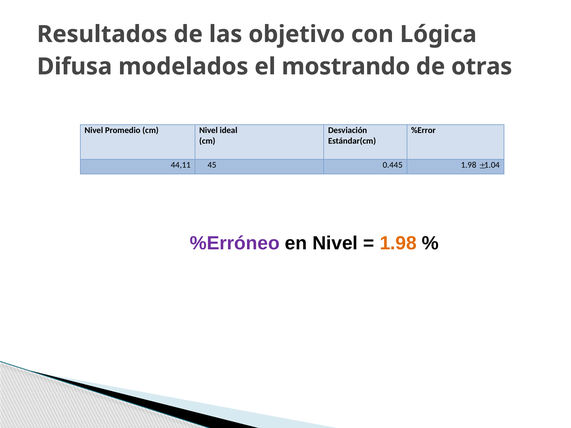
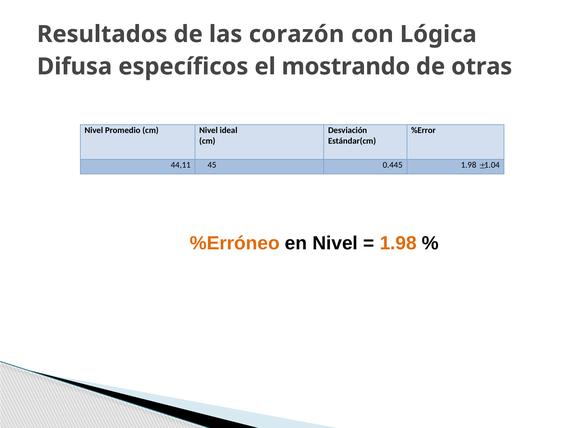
objetivo: objetivo -> corazón
modelados: modelados -> específicos
%Erróneo colour: purple -> orange
